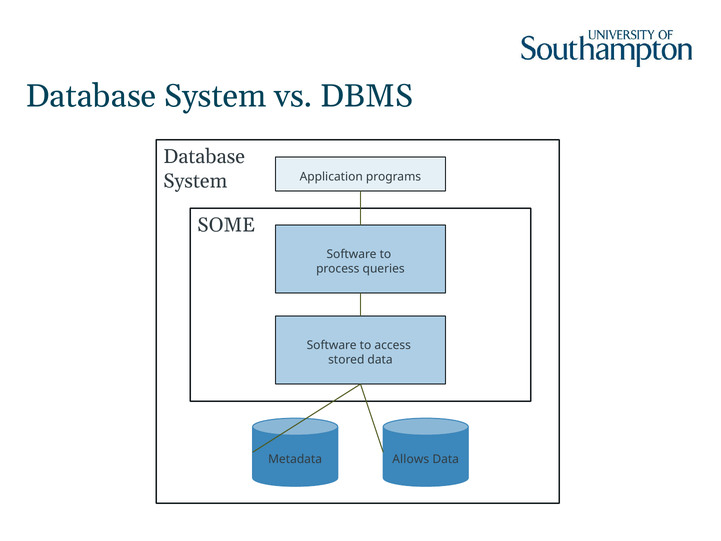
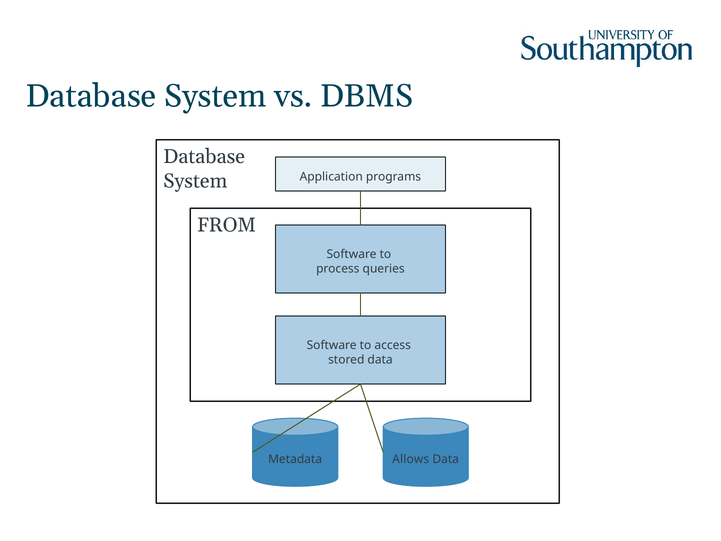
SOME: SOME -> FROM
